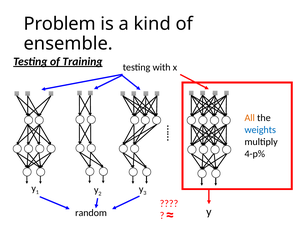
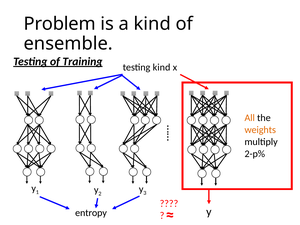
testing with: with -> kind
weights colour: blue -> orange
4-p%: 4-p% -> 2-p%
random: random -> entropy
